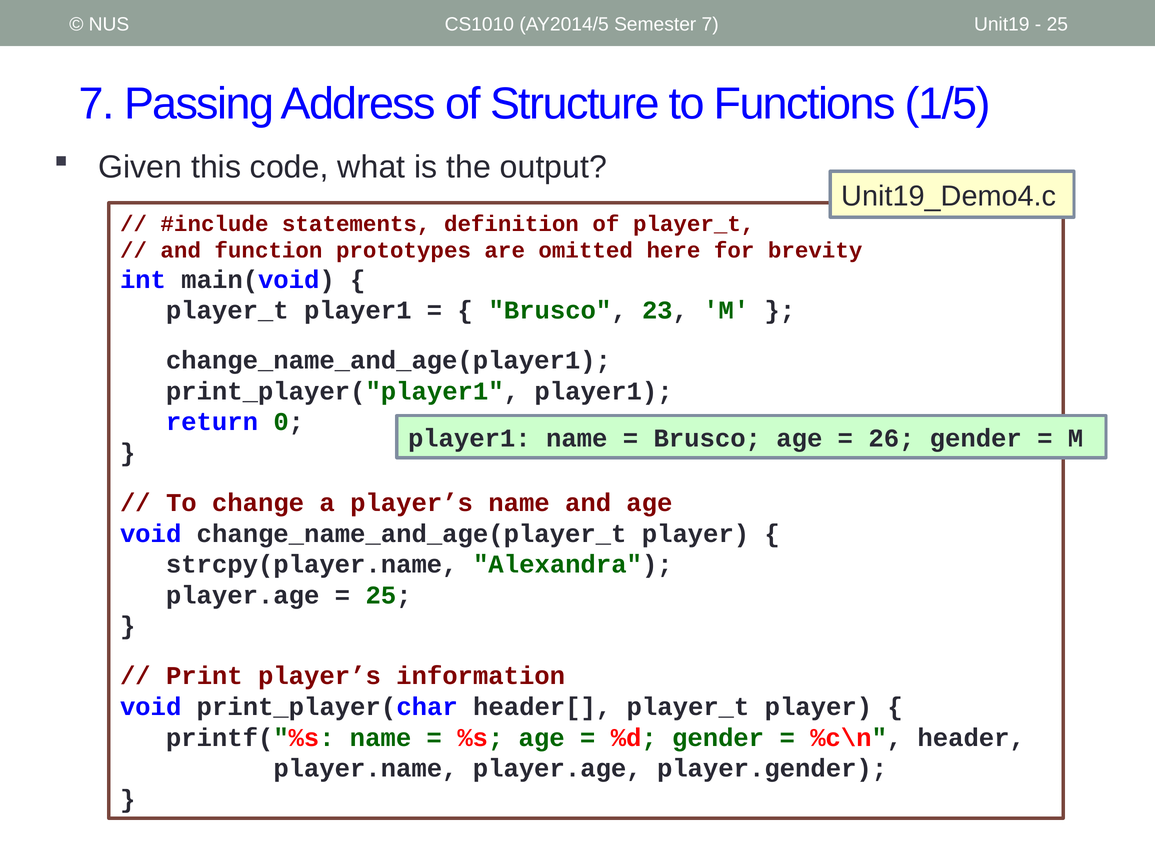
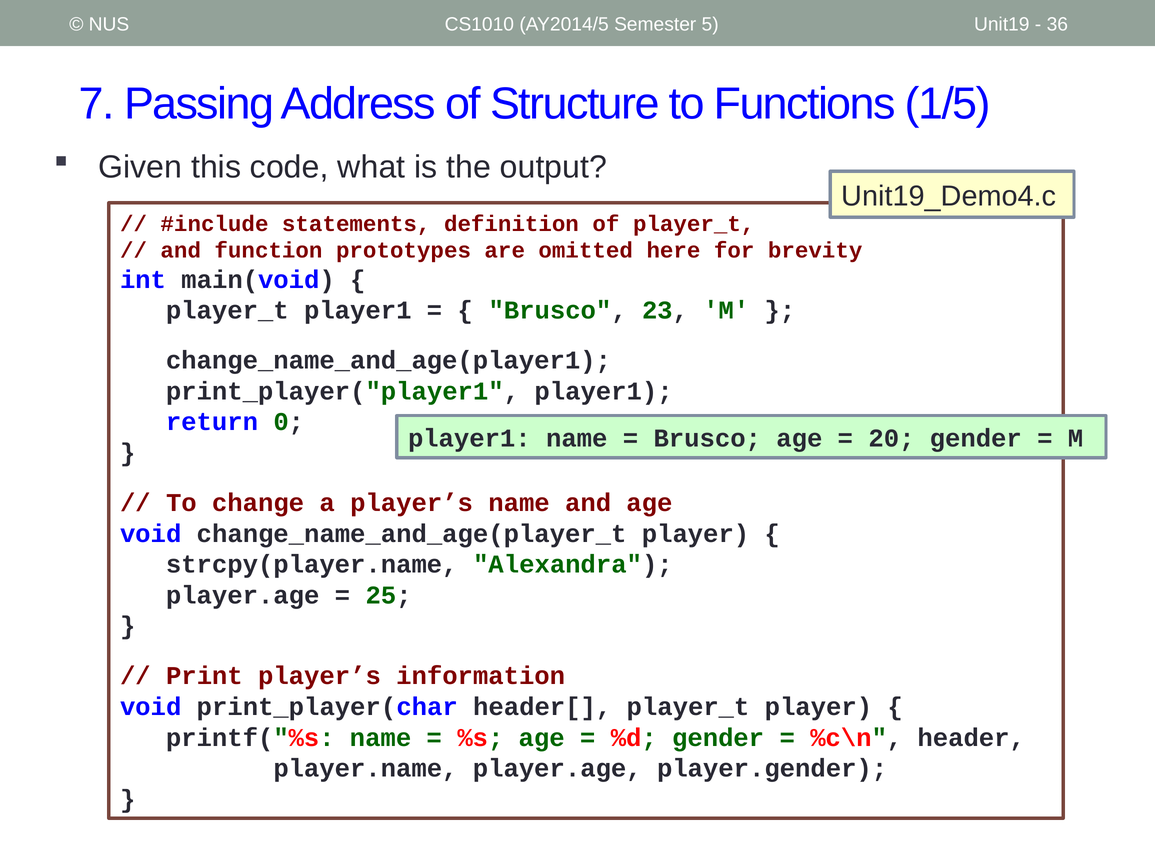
Semester 7: 7 -> 5
25 at (1057, 24): 25 -> 36
26: 26 -> 20
